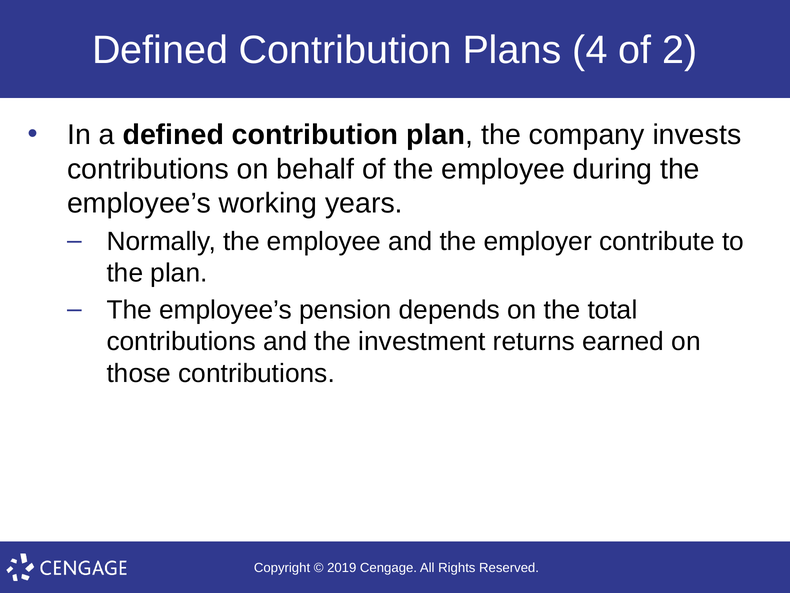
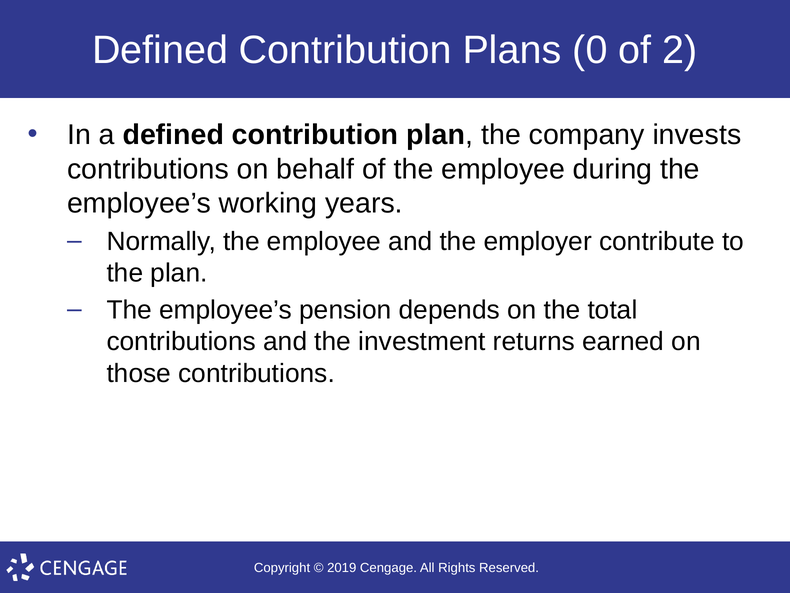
4: 4 -> 0
